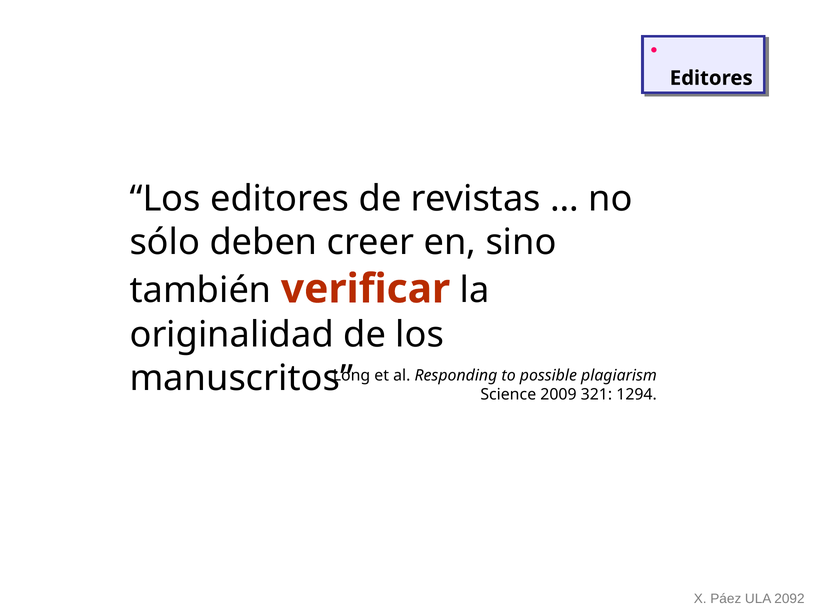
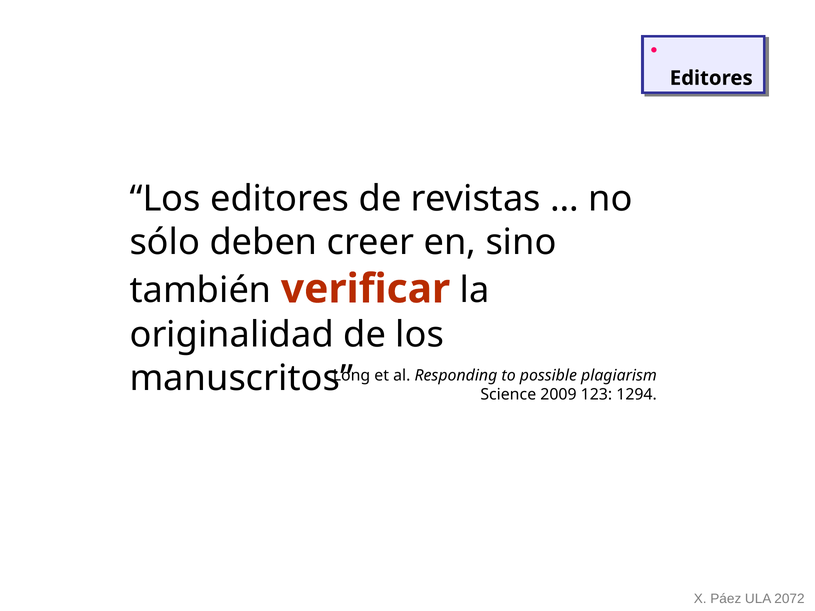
321: 321 -> 123
2092: 2092 -> 2072
